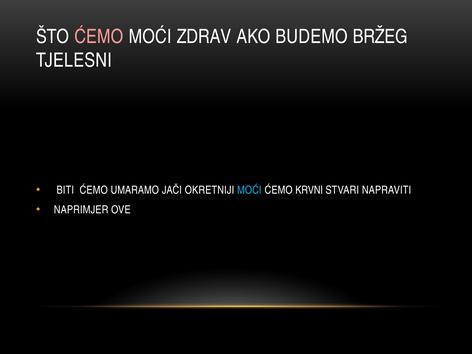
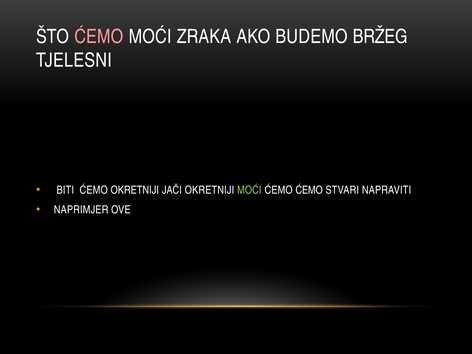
ZDRAV: ZDRAV -> ZRAKA
ĆEMO UMARAMO: UMARAMO -> OKRETNIJI
MOĆI at (249, 190) colour: light blue -> light green
ĆEMO KRVNI: KRVNI -> ĆEMO
